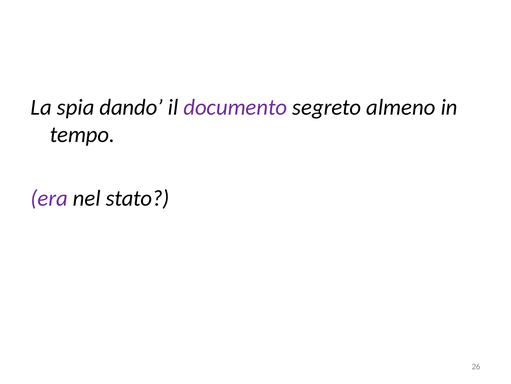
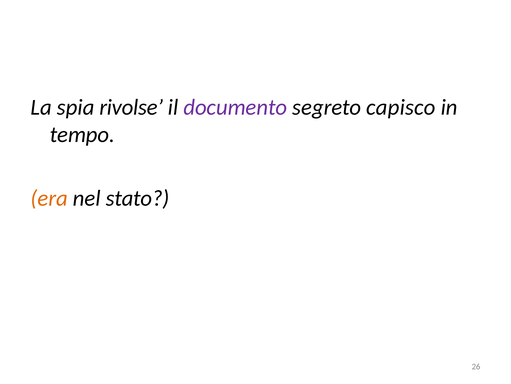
dando: dando -> rivolse
almeno: almeno -> capisco
era colour: purple -> orange
